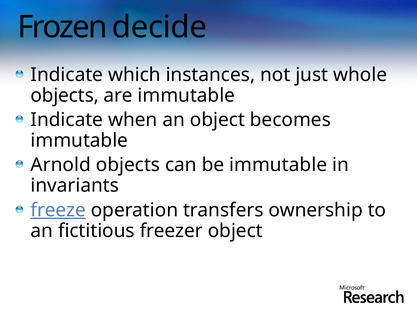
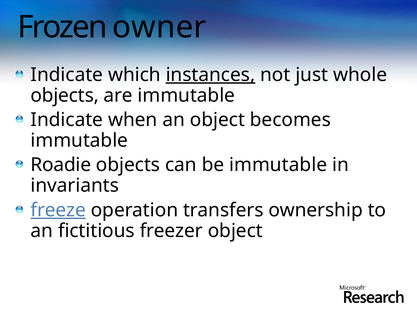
decide: decide -> owner
instances underline: none -> present
Arnold: Arnold -> Roadie
